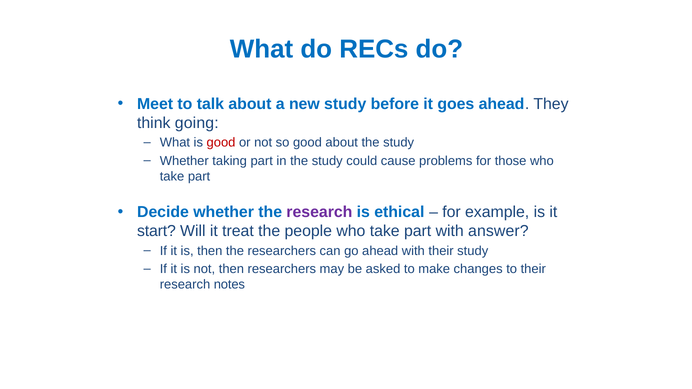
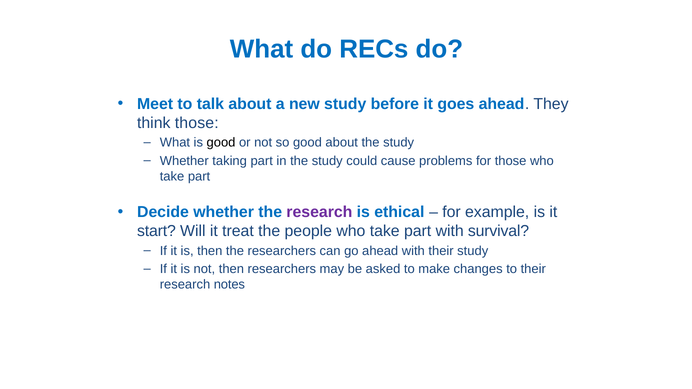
think going: going -> those
good at (221, 143) colour: red -> black
answer: answer -> survival
